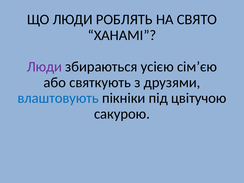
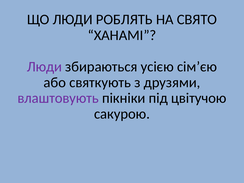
влаштовують colour: blue -> purple
